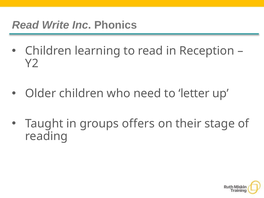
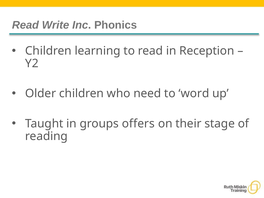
letter: letter -> word
